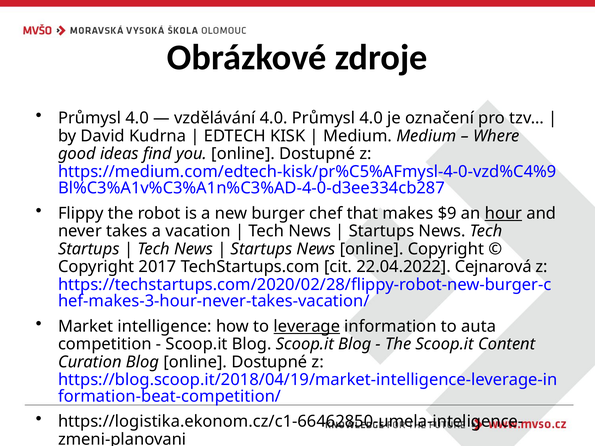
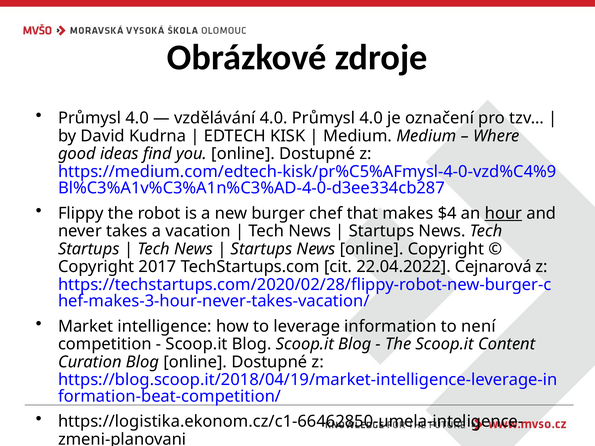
$9: $9 -> $4
leverage underline: present -> none
auta: auta -> není
